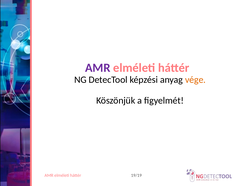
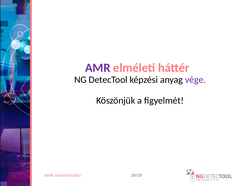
vége colour: orange -> purple
